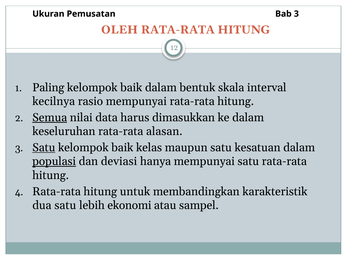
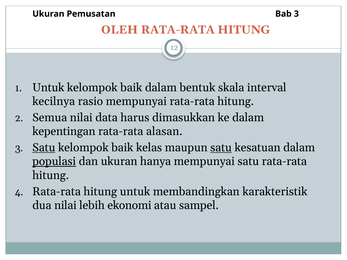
Paling at (48, 88): Paling -> Untuk
Semua underline: present -> none
keseluruhan: keseluruhan -> kepentingan
satu at (221, 148) underline: none -> present
dan deviasi: deviasi -> ukuran
dua satu: satu -> nilai
